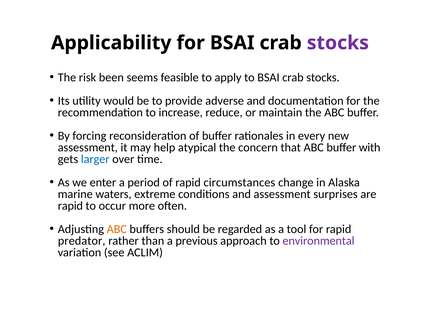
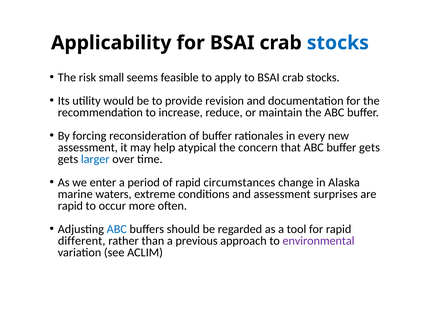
stocks at (338, 43) colour: purple -> blue
been: been -> small
adverse: adverse -> revision
buffer with: with -> gets
ABC at (117, 229) colour: orange -> blue
predator: predator -> different
